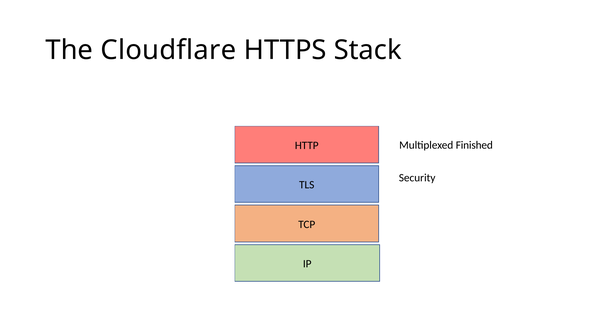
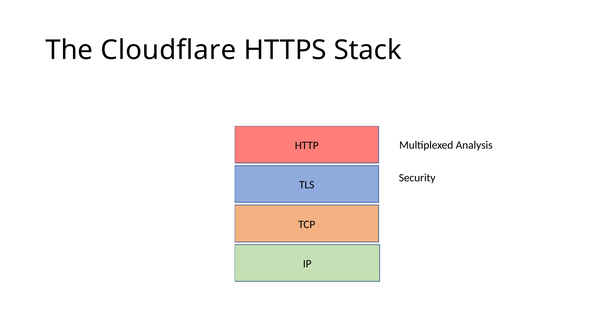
Finished: Finished -> Analysis
